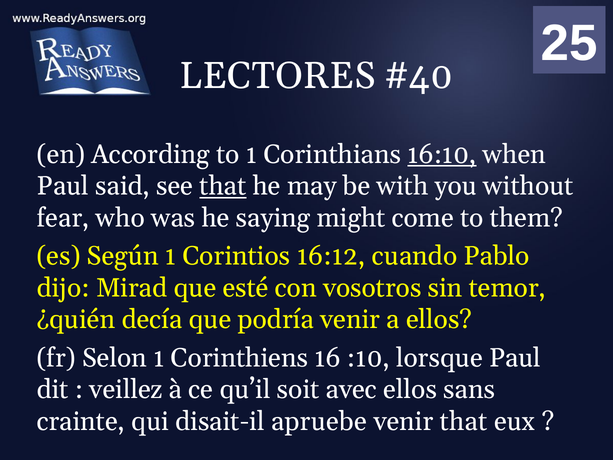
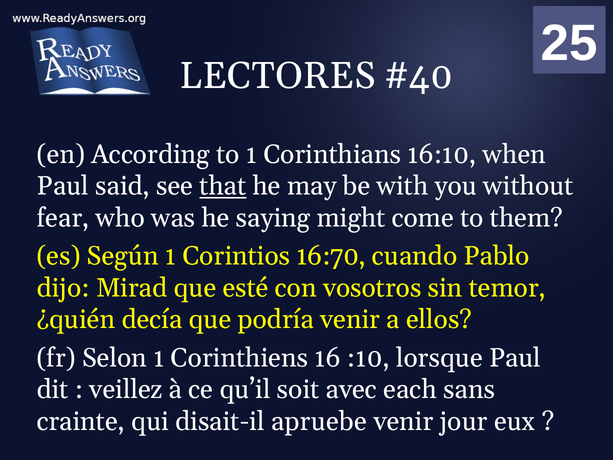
16:10 underline: present -> none
16:12: 16:12 -> 16:70
avec ellos: ellos -> each
venir that: that -> jour
